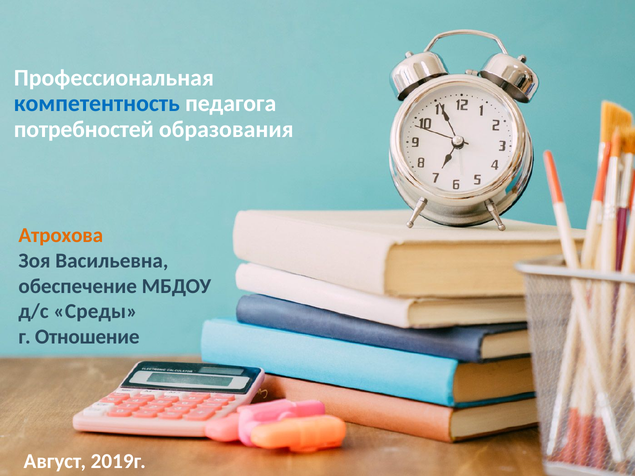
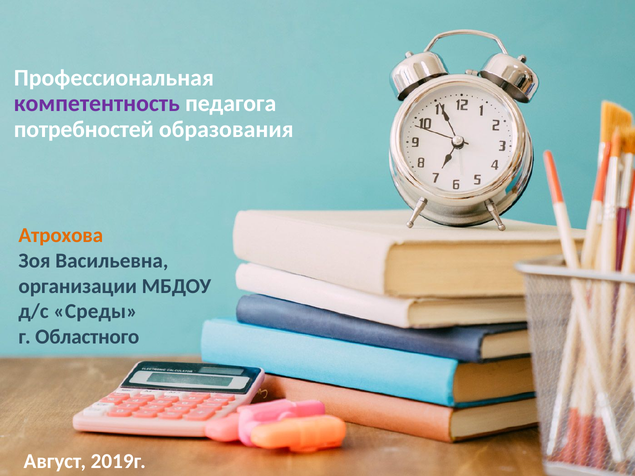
компетентность colour: blue -> purple
обеспечение: обеспечение -> организации
Отношение: Отношение -> Областного
